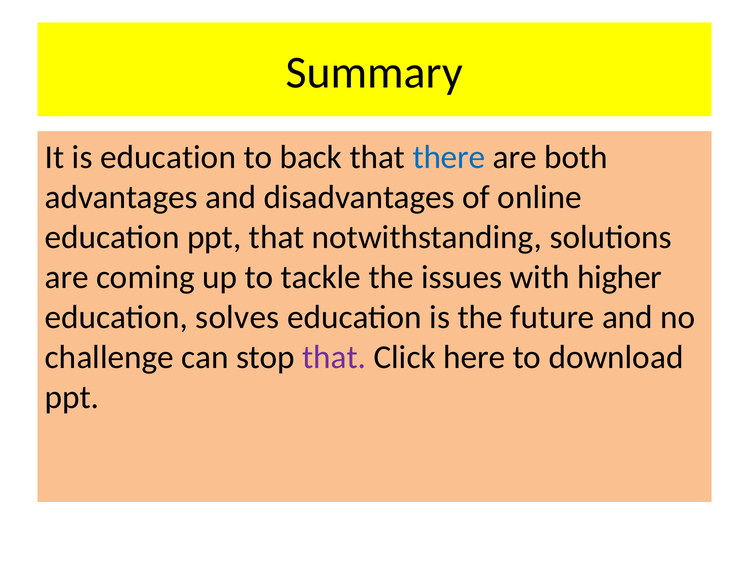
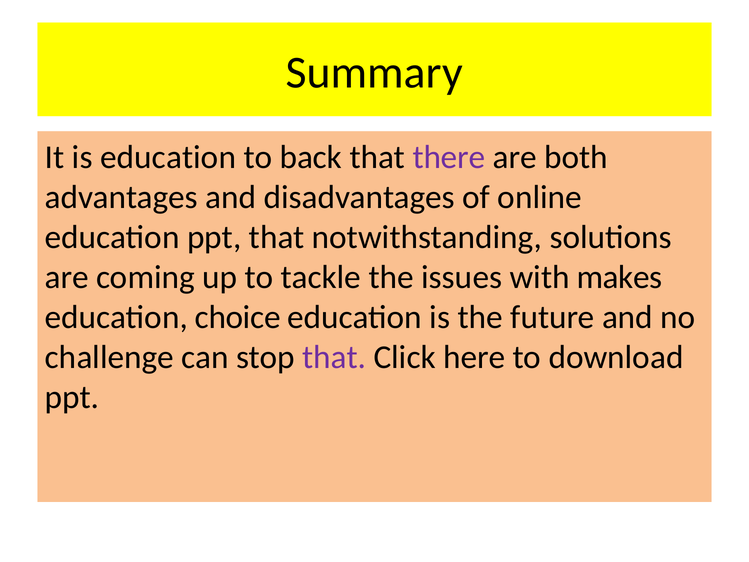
there colour: blue -> purple
higher: higher -> makes
solves: solves -> choice
